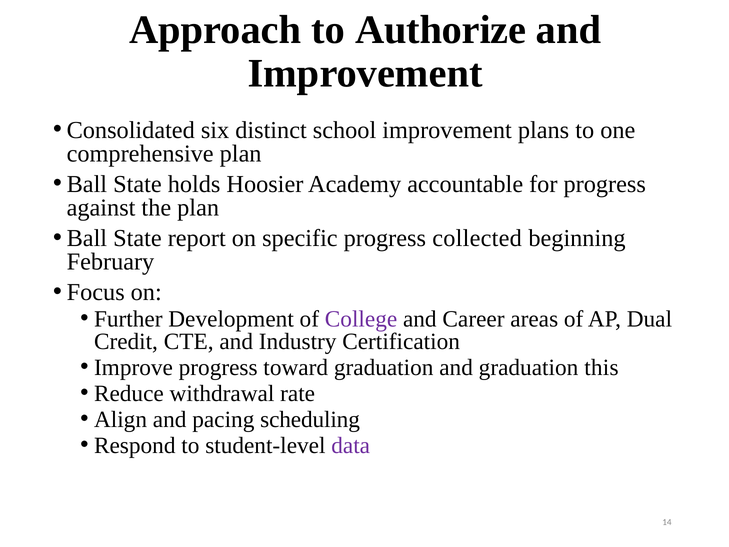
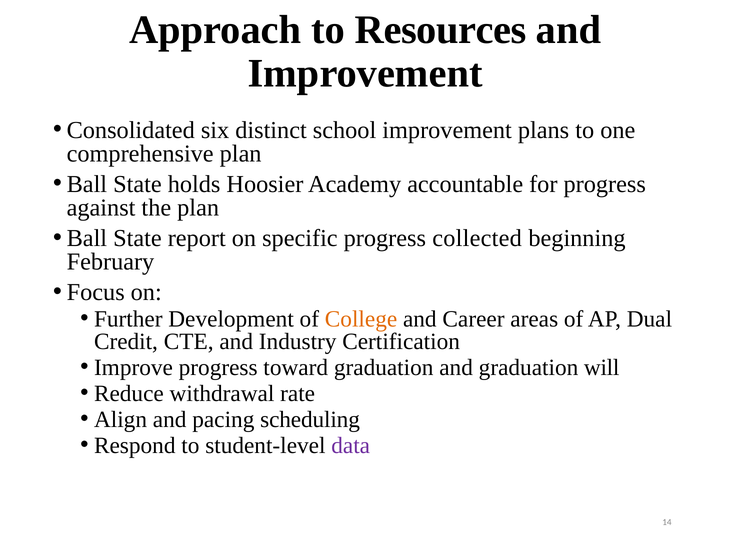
Authorize: Authorize -> Resources
College colour: purple -> orange
this: this -> will
